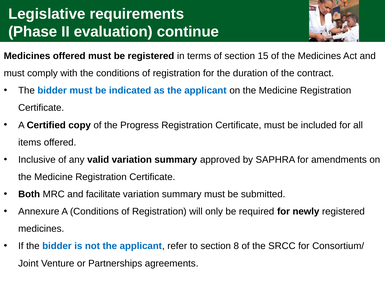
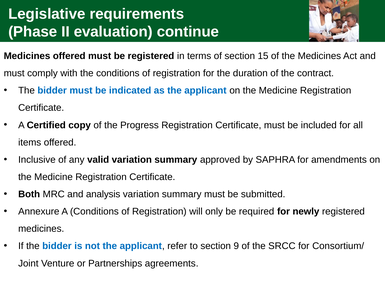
facilitate: facilitate -> analysis
8: 8 -> 9
